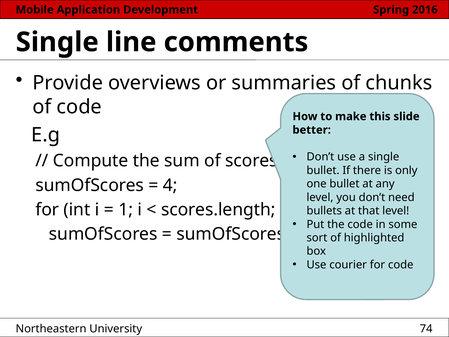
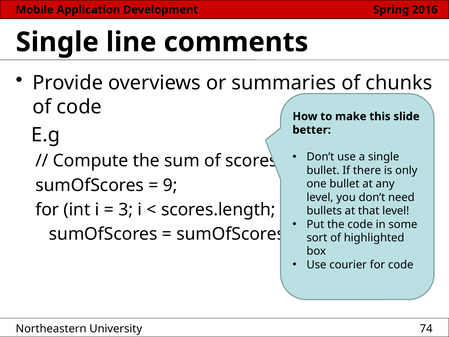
4: 4 -> 9
1: 1 -> 3
